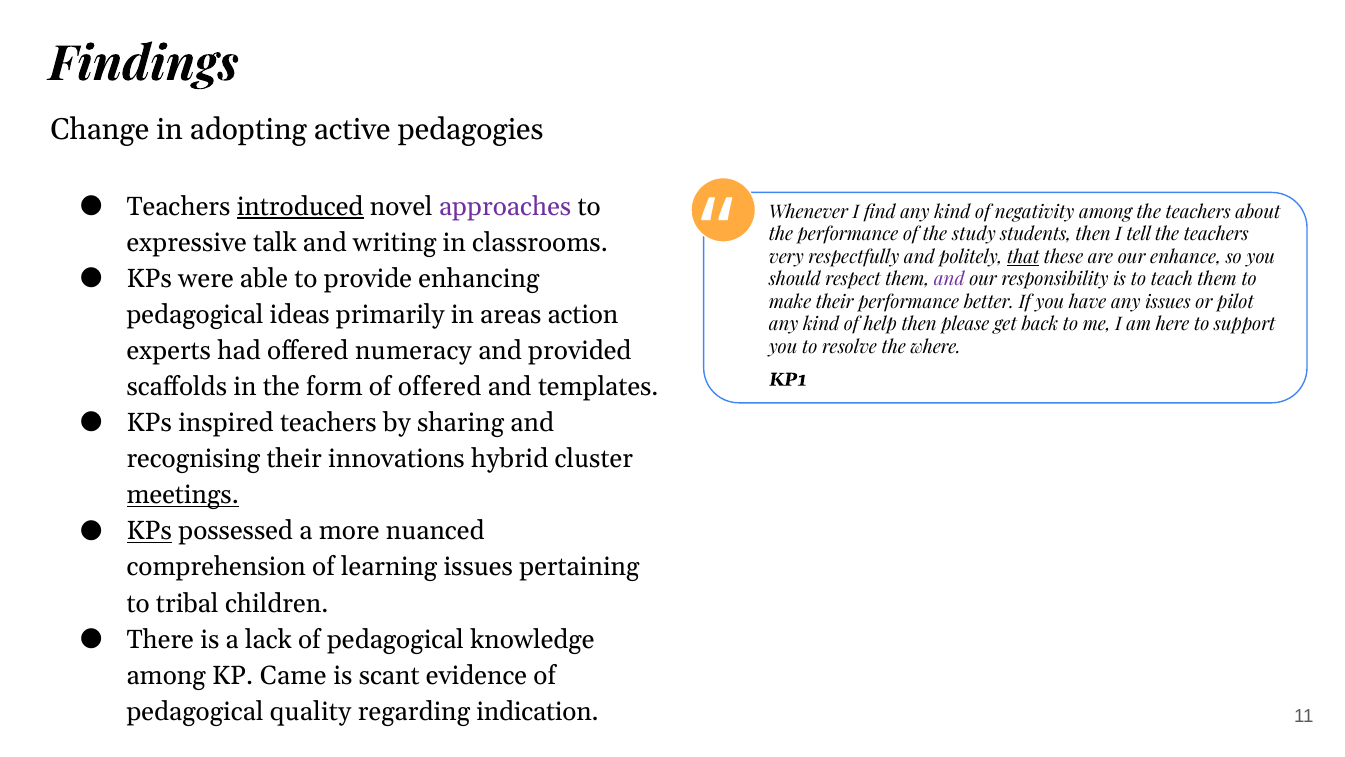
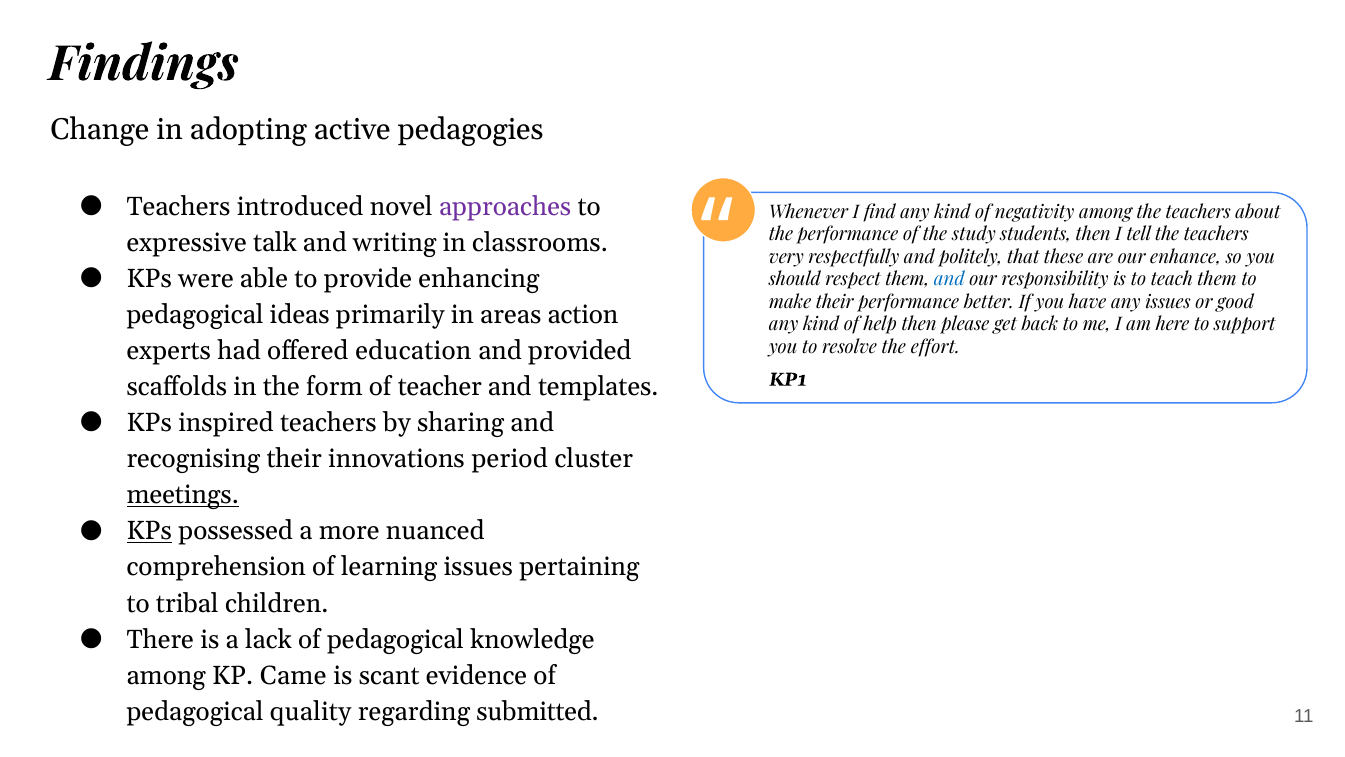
introduced underline: present -> none
that underline: present -> none
and at (949, 279) colour: purple -> blue
pilot: pilot -> good
where: where -> effort
numeracy: numeracy -> education
of offered: offered -> teacher
hybrid: hybrid -> period
indication: indication -> submitted
